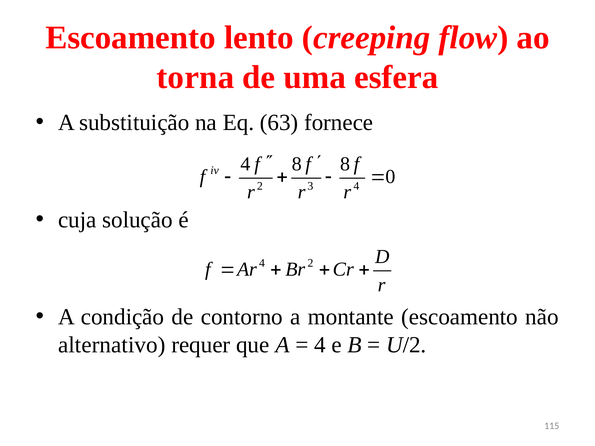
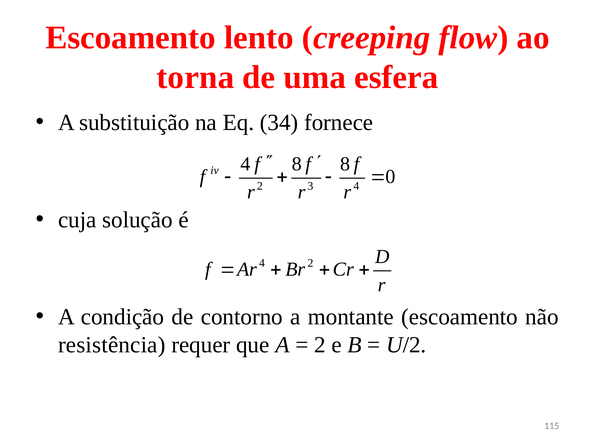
63: 63 -> 34
alternativo: alternativo -> resistência
4 at (320, 345): 4 -> 2
